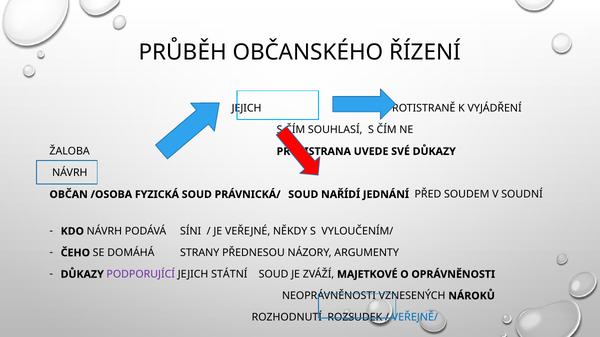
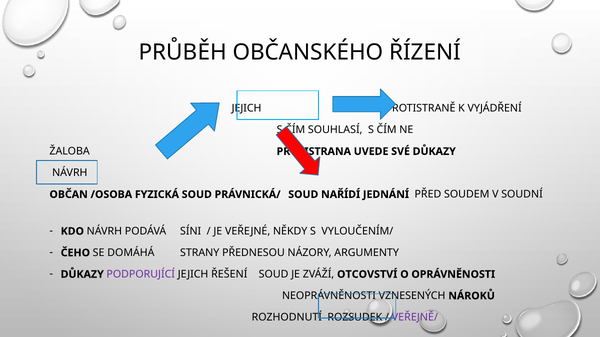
STÁTNÍ: STÁTNÍ -> ŘEŠENÍ
MAJETKOVÉ: MAJETKOVÉ -> OTCOVSTVÍ
VEŘEJNĚ/ colour: blue -> purple
